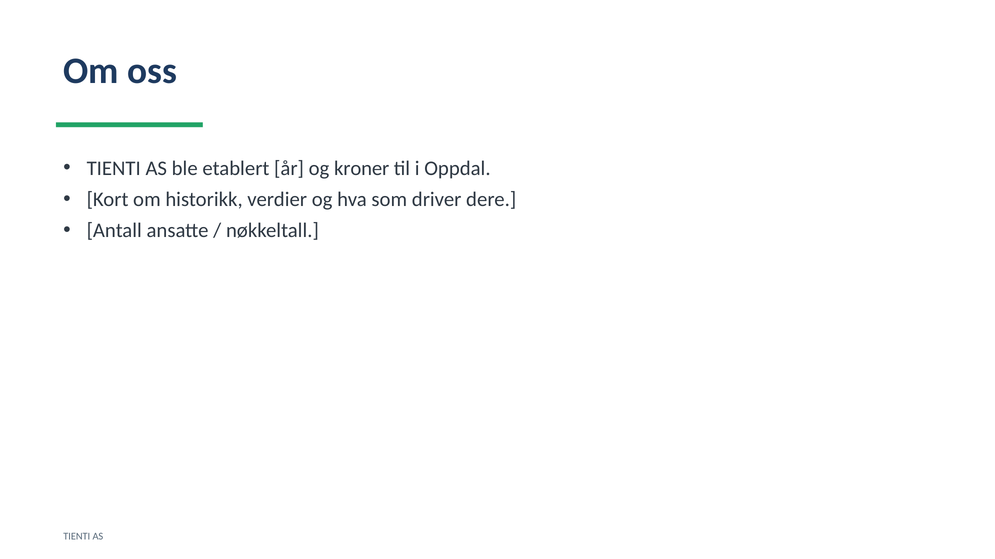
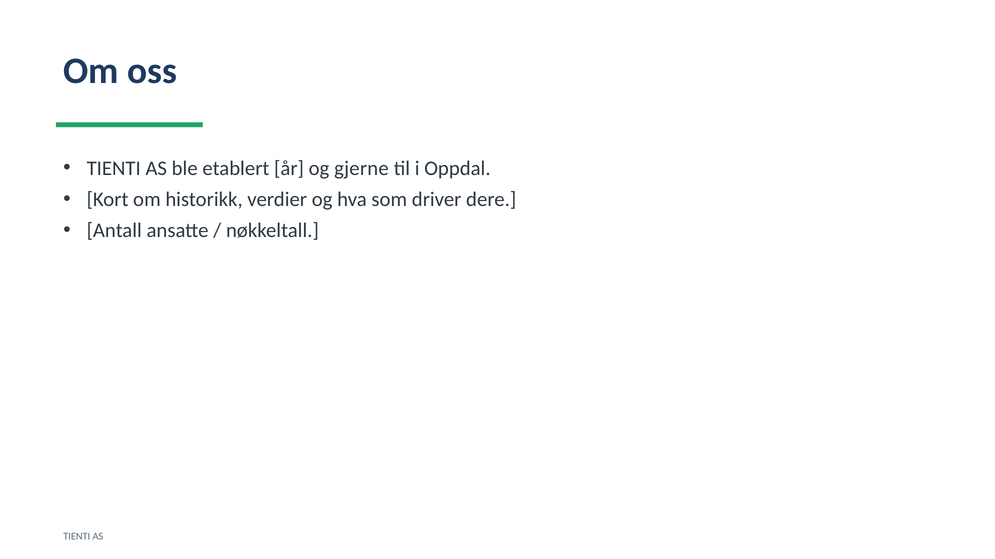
kroner: kroner -> gjerne
